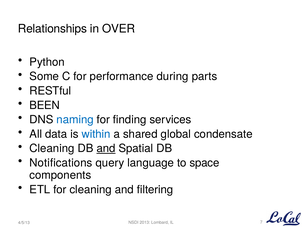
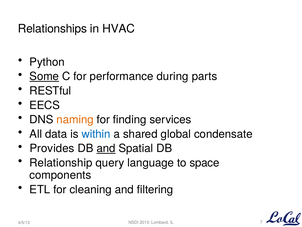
OVER: OVER -> HVAC
Some underline: none -> present
BEEN: BEEN -> EECS
naming colour: blue -> orange
Cleaning at (52, 148): Cleaning -> Provides
Notifications: Notifications -> Relationship
